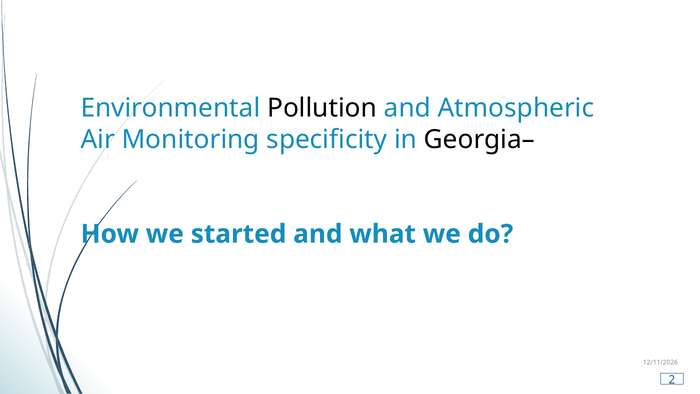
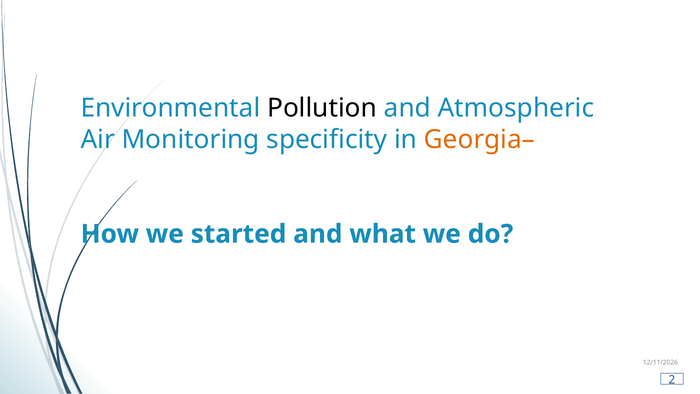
Georgia– colour: black -> orange
